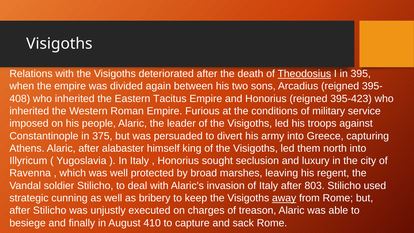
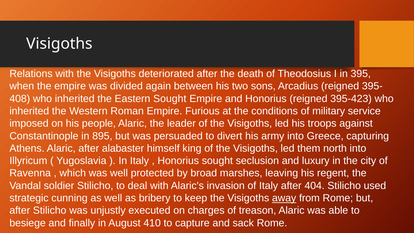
Theodosius underline: present -> none
Eastern Tacitus: Tacitus -> Sought
375: 375 -> 895
803: 803 -> 404
